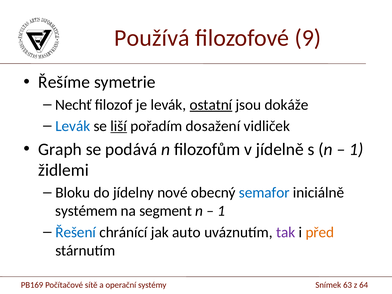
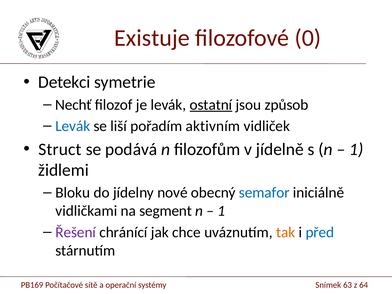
Používá: Používá -> Existuje
9: 9 -> 0
Řešíme: Řešíme -> Detekci
dokáže: dokáže -> způsob
liší underline: present -> none
dosažení: dosažení -> aktivním
Graph: Graph -> Struct
systémem: systémem -> vidličkami
Řešení colour: blue -> purple
auto: auto -> chce
tak colour: purple -> orange
před colour: orange -> blue
